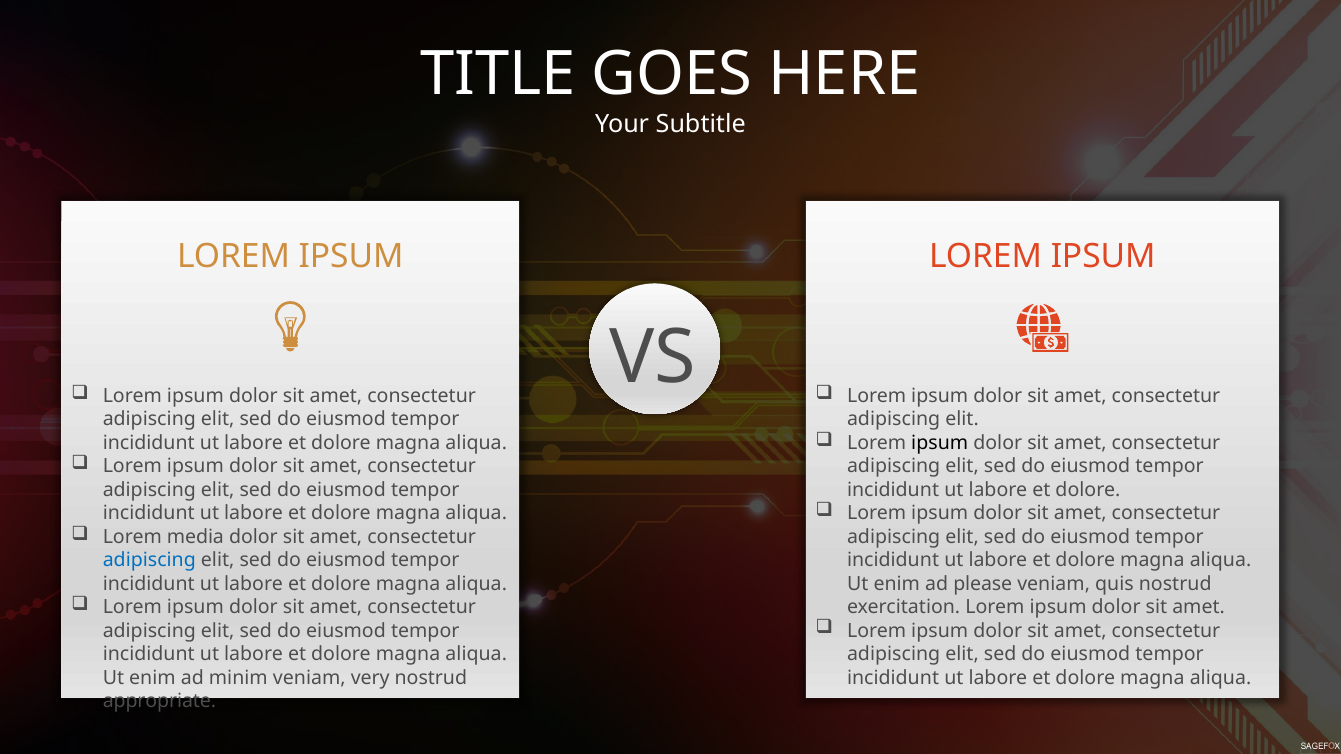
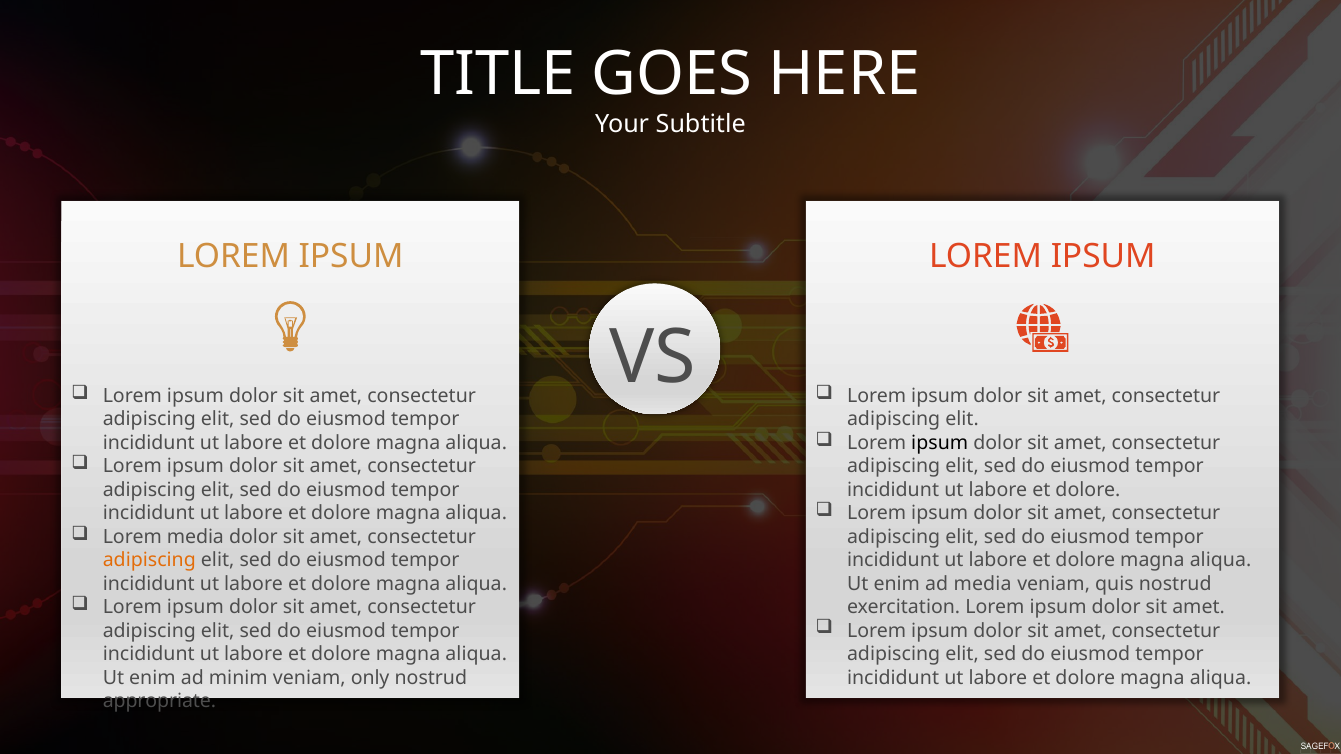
adipiscing at (149, 560) colour: blue -> orange
ad please: please -> media
very: very -> only
